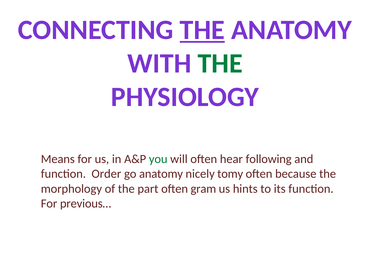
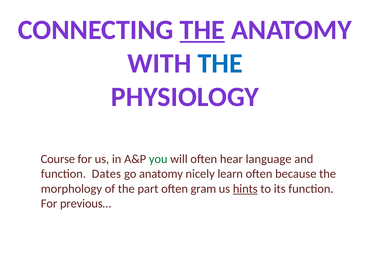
THE at (220, 63) colour: green -> blue
Means: Means -> Course
following: following -> language
Order: Order -> Dates
tomy: tomy -> learn
hints underline: none -> present
